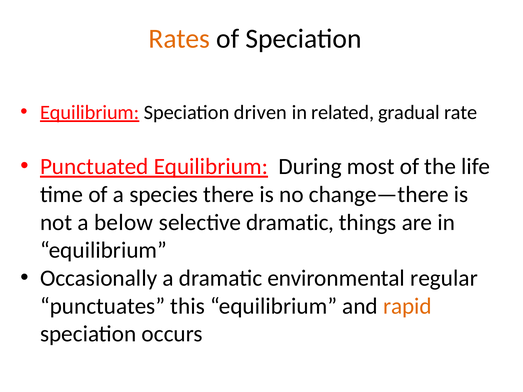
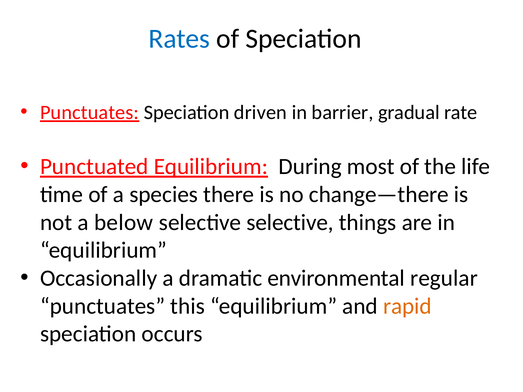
Rates colour: orange -> blue
Equilibrium at (90, 112): Equilibrium -> Punctuates
related: related -> barrier
selective dramatic: dramatic -> selective
